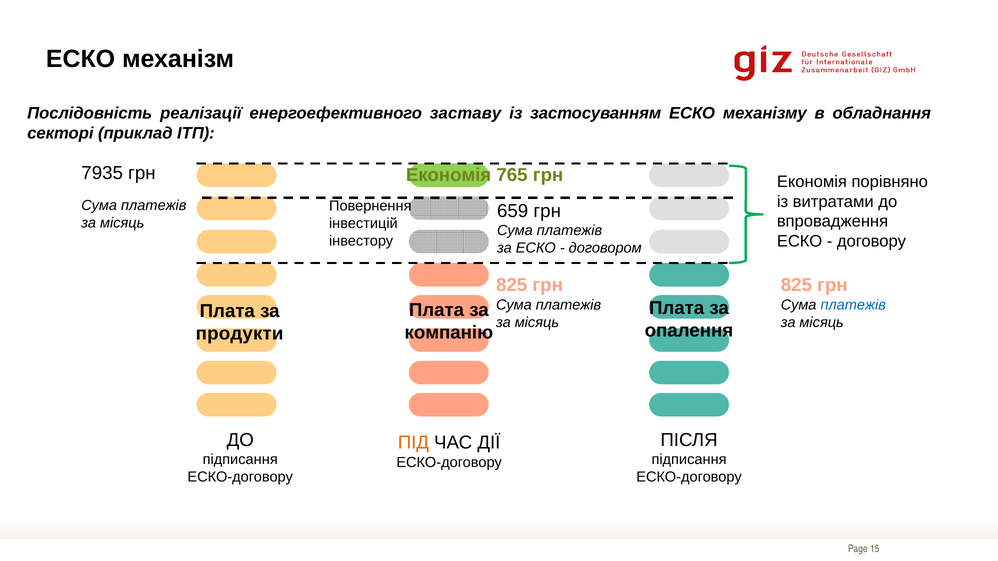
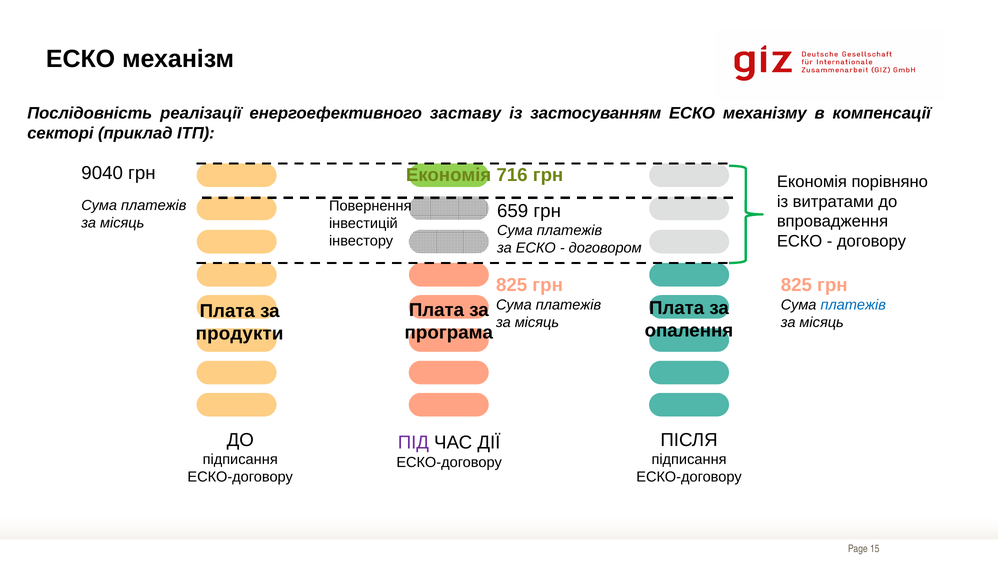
обладнання: обладнання -> компенсації
7935: 7935 -> 9040
765: 765 -> 716
компанію: компанію -> програма
ПІД colour: orange -> purple
